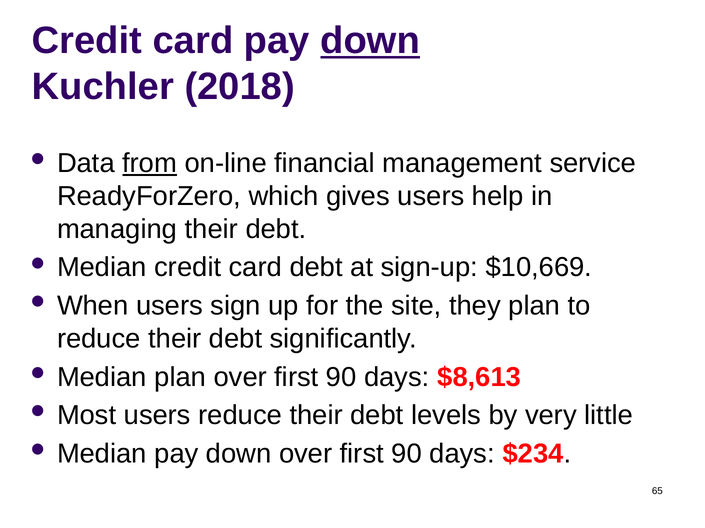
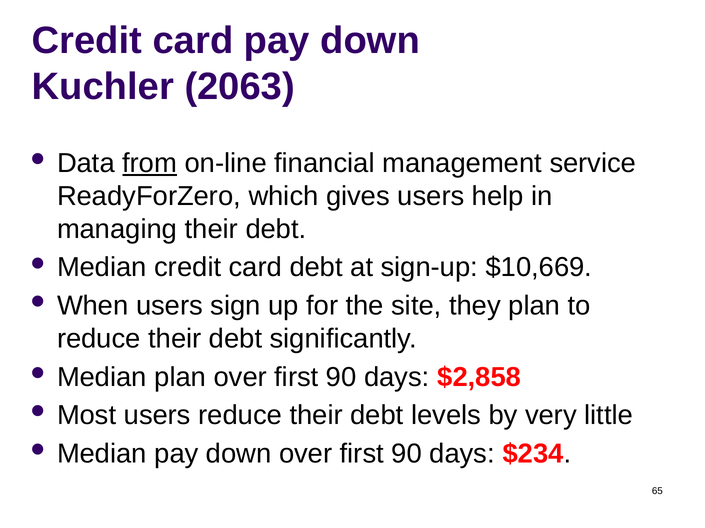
down at (370, 41) underline: present -> none
2018: 2018 -> 2063
$8,613: $8,613 -> $2,858
